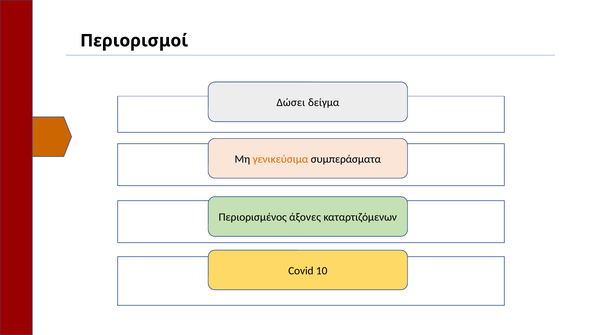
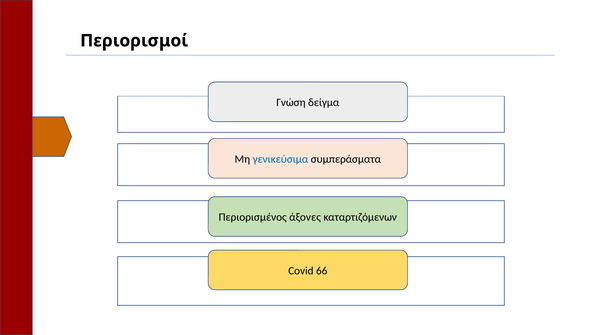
Δώσει: Δώσει -> Γνώση
γενικεύσιμα colour: orange -> blue
10: 10 -> 66
